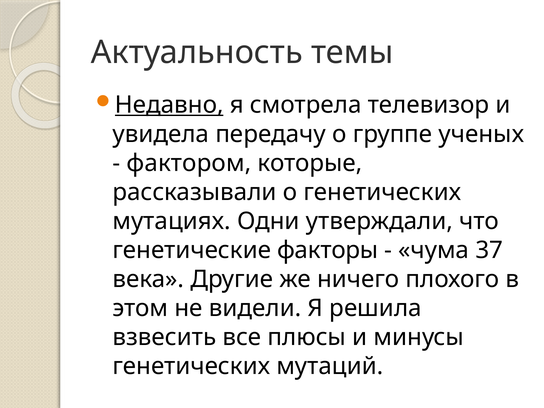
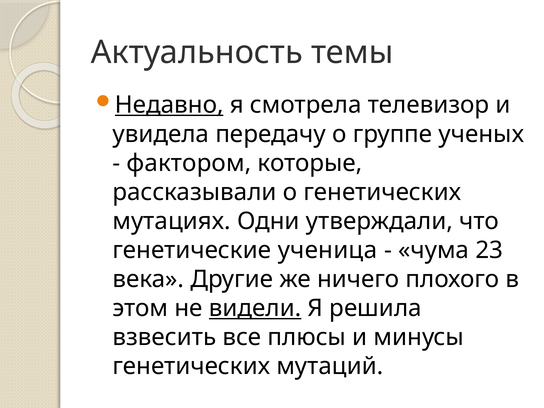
факторы: факторы -> ученица
37: 37 -> 23
видели underline: none -> present
